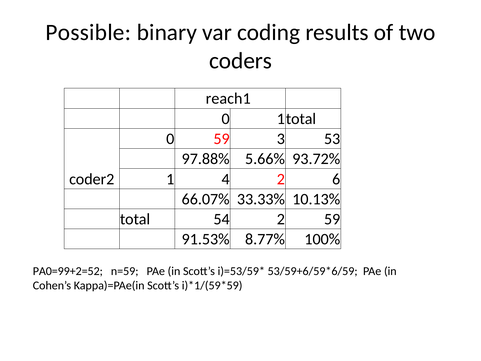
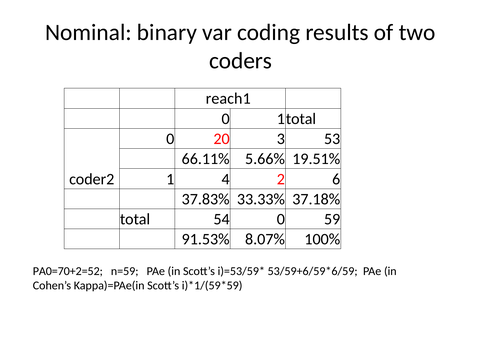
Possible: Possible -> Nominal
0 59: 59 -> 20
97.88%: 97.88% -> 66.11%
93.72%: 93.72% -> 19.51%
66.07%: 66.07% -> 37.83%
10.13%: 10.13% -> 37.18%
54 2: 2 -> 0
8.77%: 8.77% -> 8.07%
PA0=99+2=52: PA0=99+2=52 -> PA0=70+2=52
